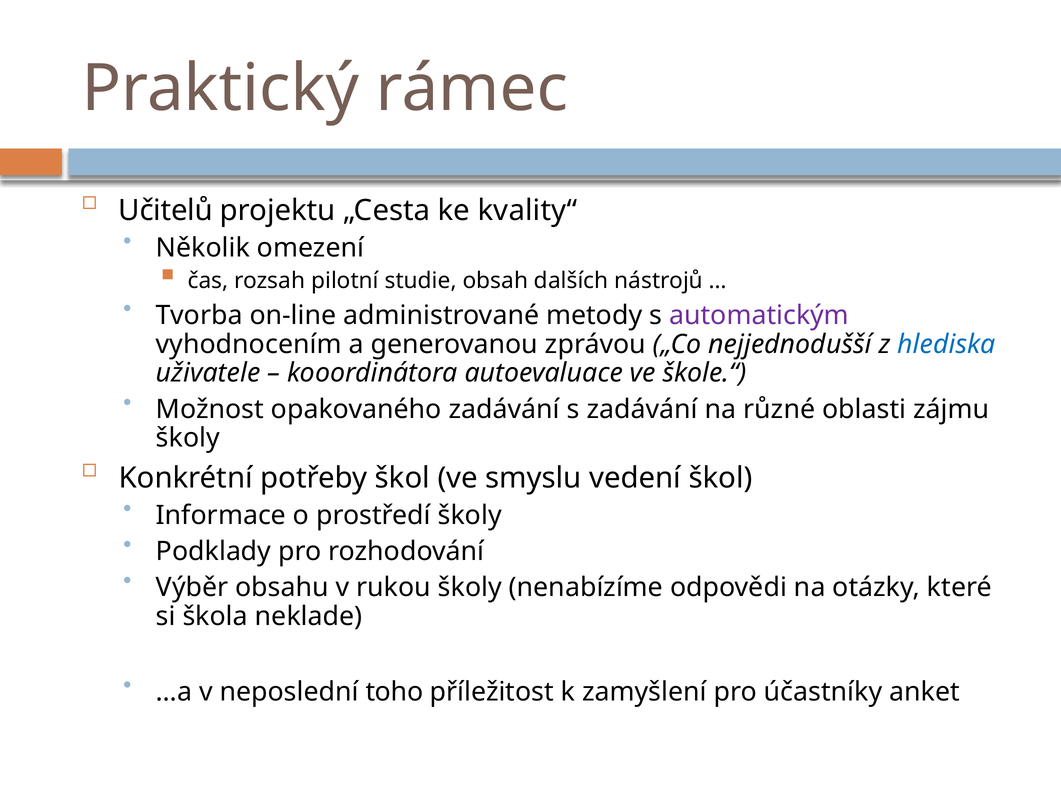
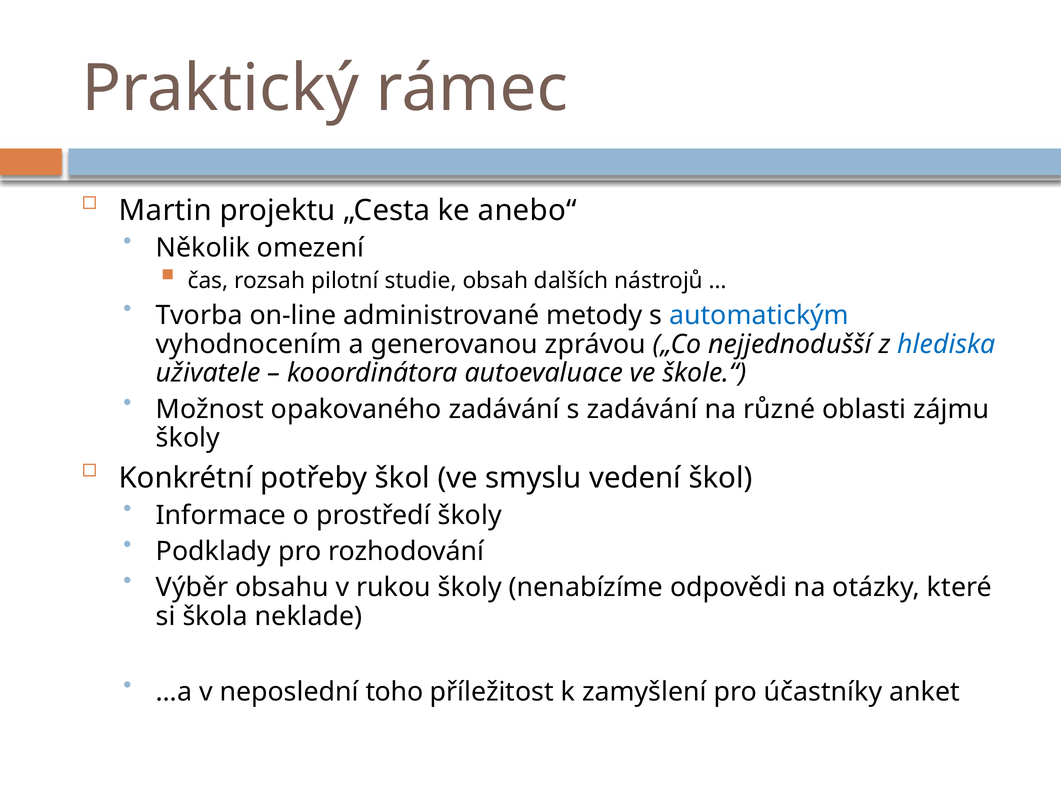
Učitelů: Učitelů -> Martin
kvality“: kvality“ -> anebo“
automatickým colour: purple -> blue
